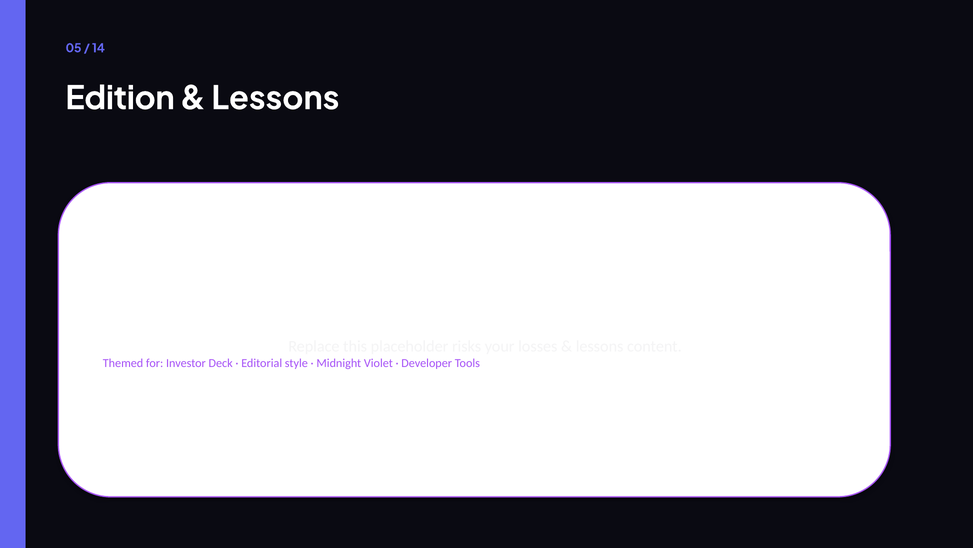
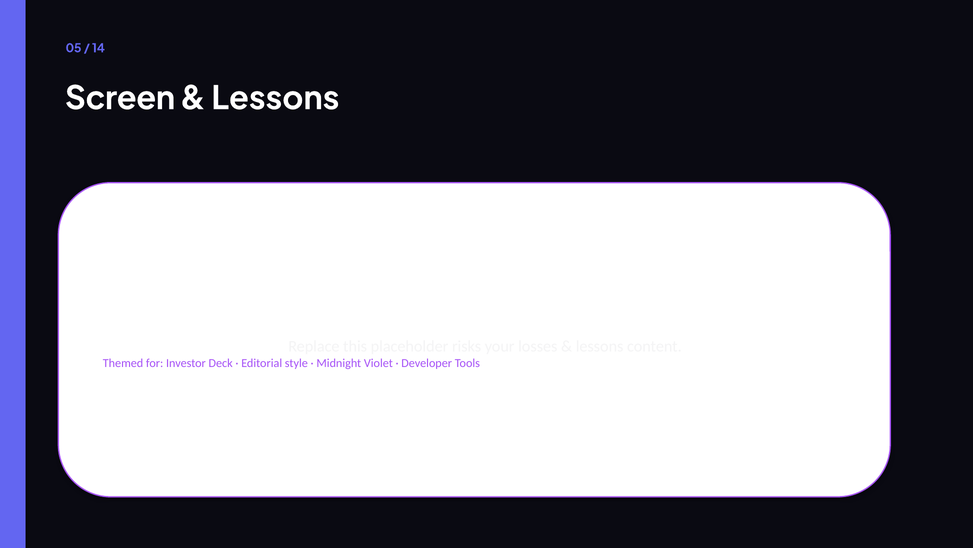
Edition: Edition -> Screen
